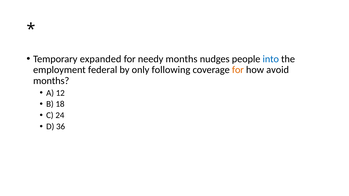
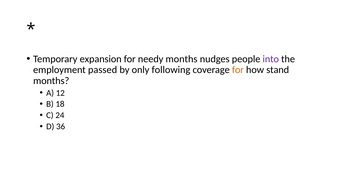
expanded: expanded -> expansion
into colour: blue -> purple
federal: federal -> passed
avoid: avoid -> stand
